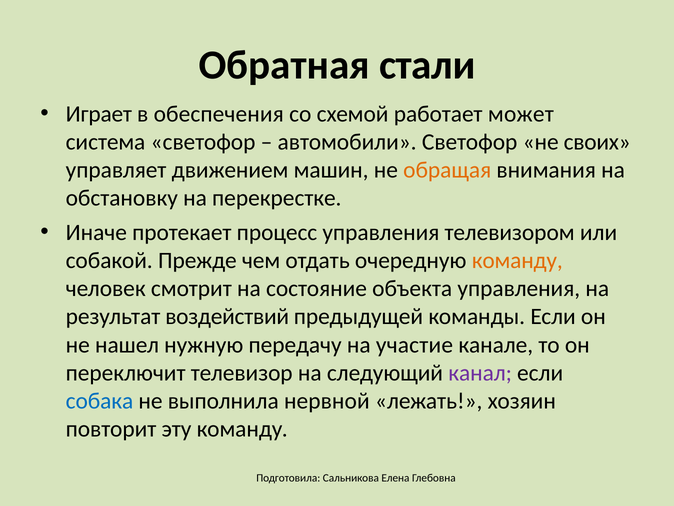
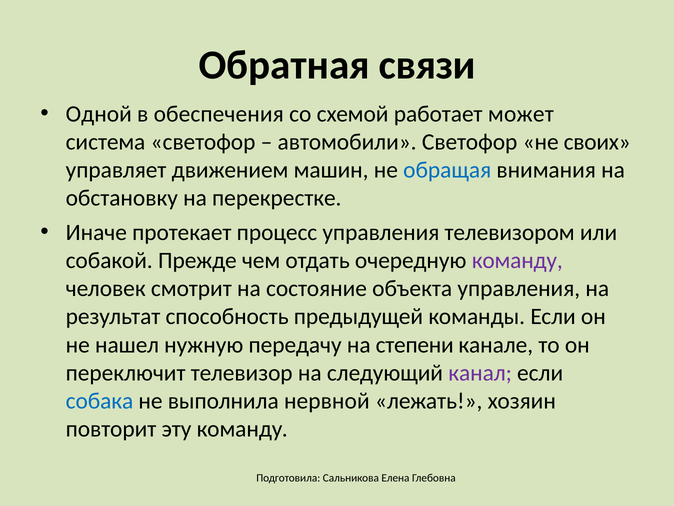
стали: стали -> связи
Играет: Играет -> Одной
обращая colour: orange -> blue
команду at (517, 260) colour: orange -> purple
воздействий: воздействий -> способность
участие: участие -> степени
